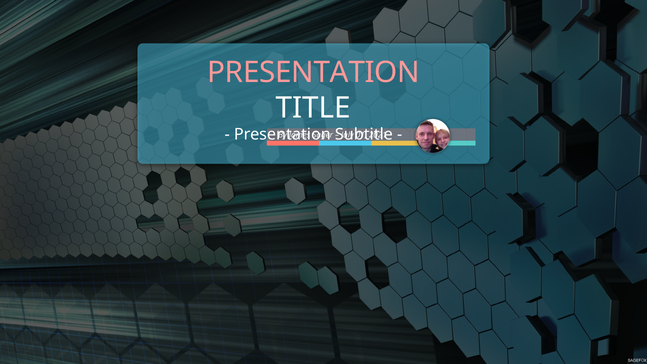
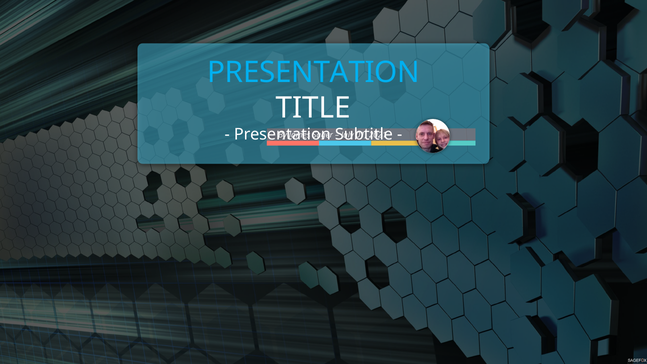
PRESENTATION at (314, 72) colour: pink -> light blue
